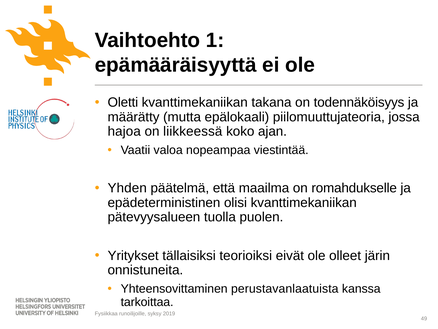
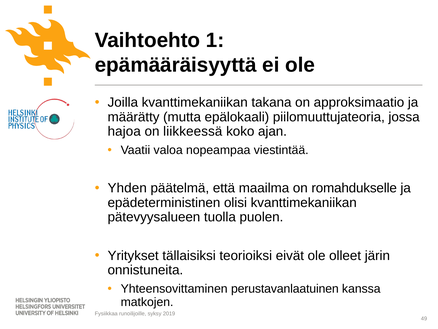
Oletti: Oletti -> Joilla
todennäköisyys: todennäköisyys -> approksimaatio
perustavanlaatuista: perustavanlaatuista -> perustavanlaatuinen
tarkoittaa: tarkoittaa -> matkojen
